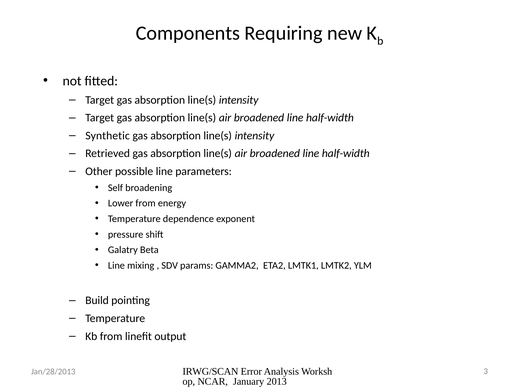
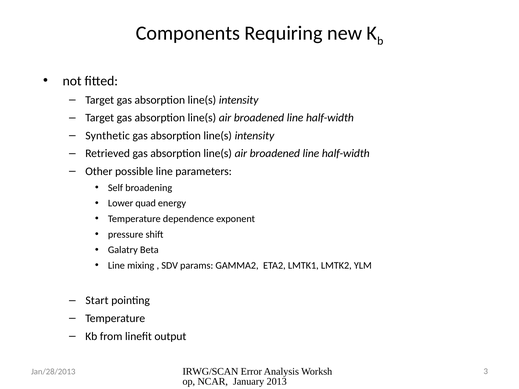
Lower from: from -> quad
Build: Build -> Start
